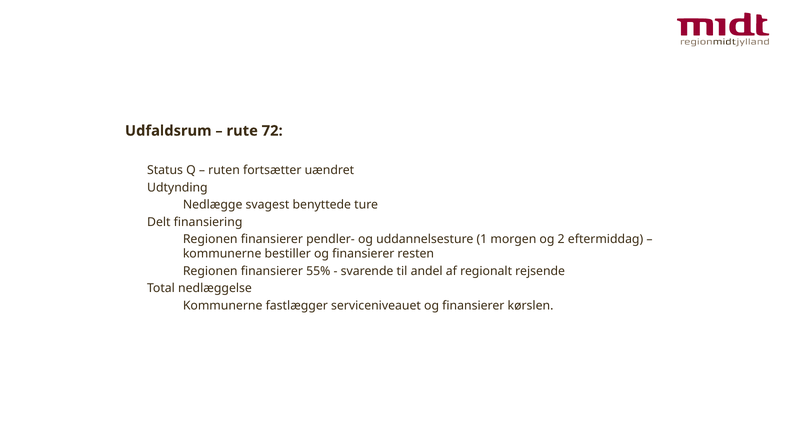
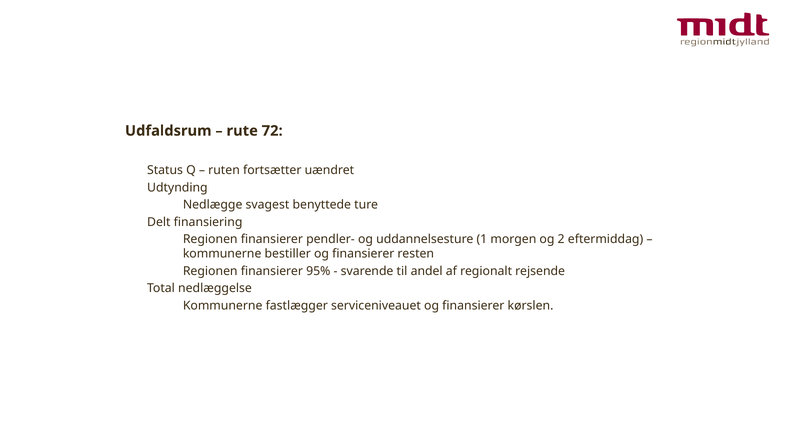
55%: 55% -> 95%
